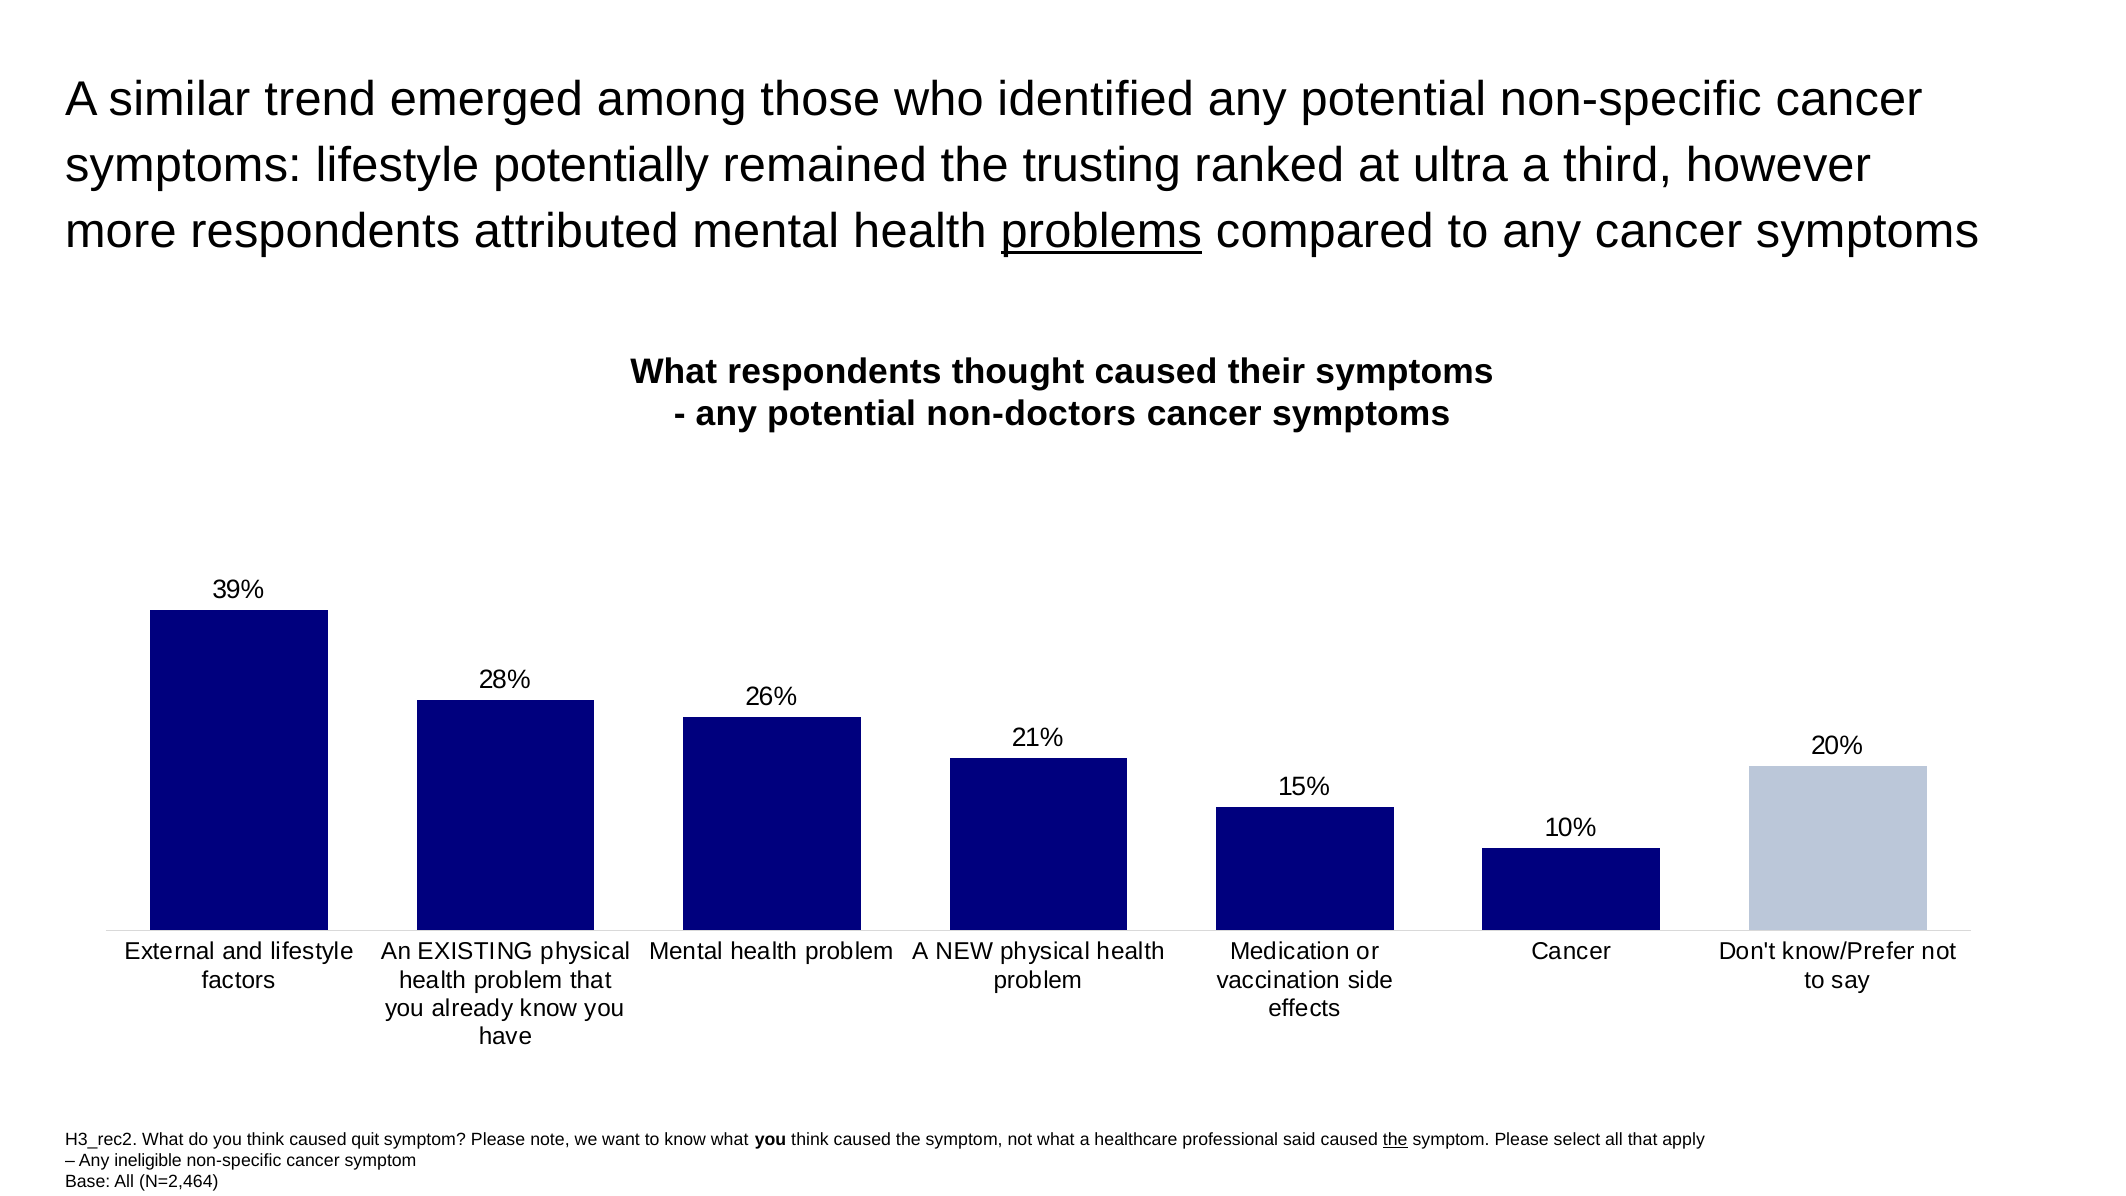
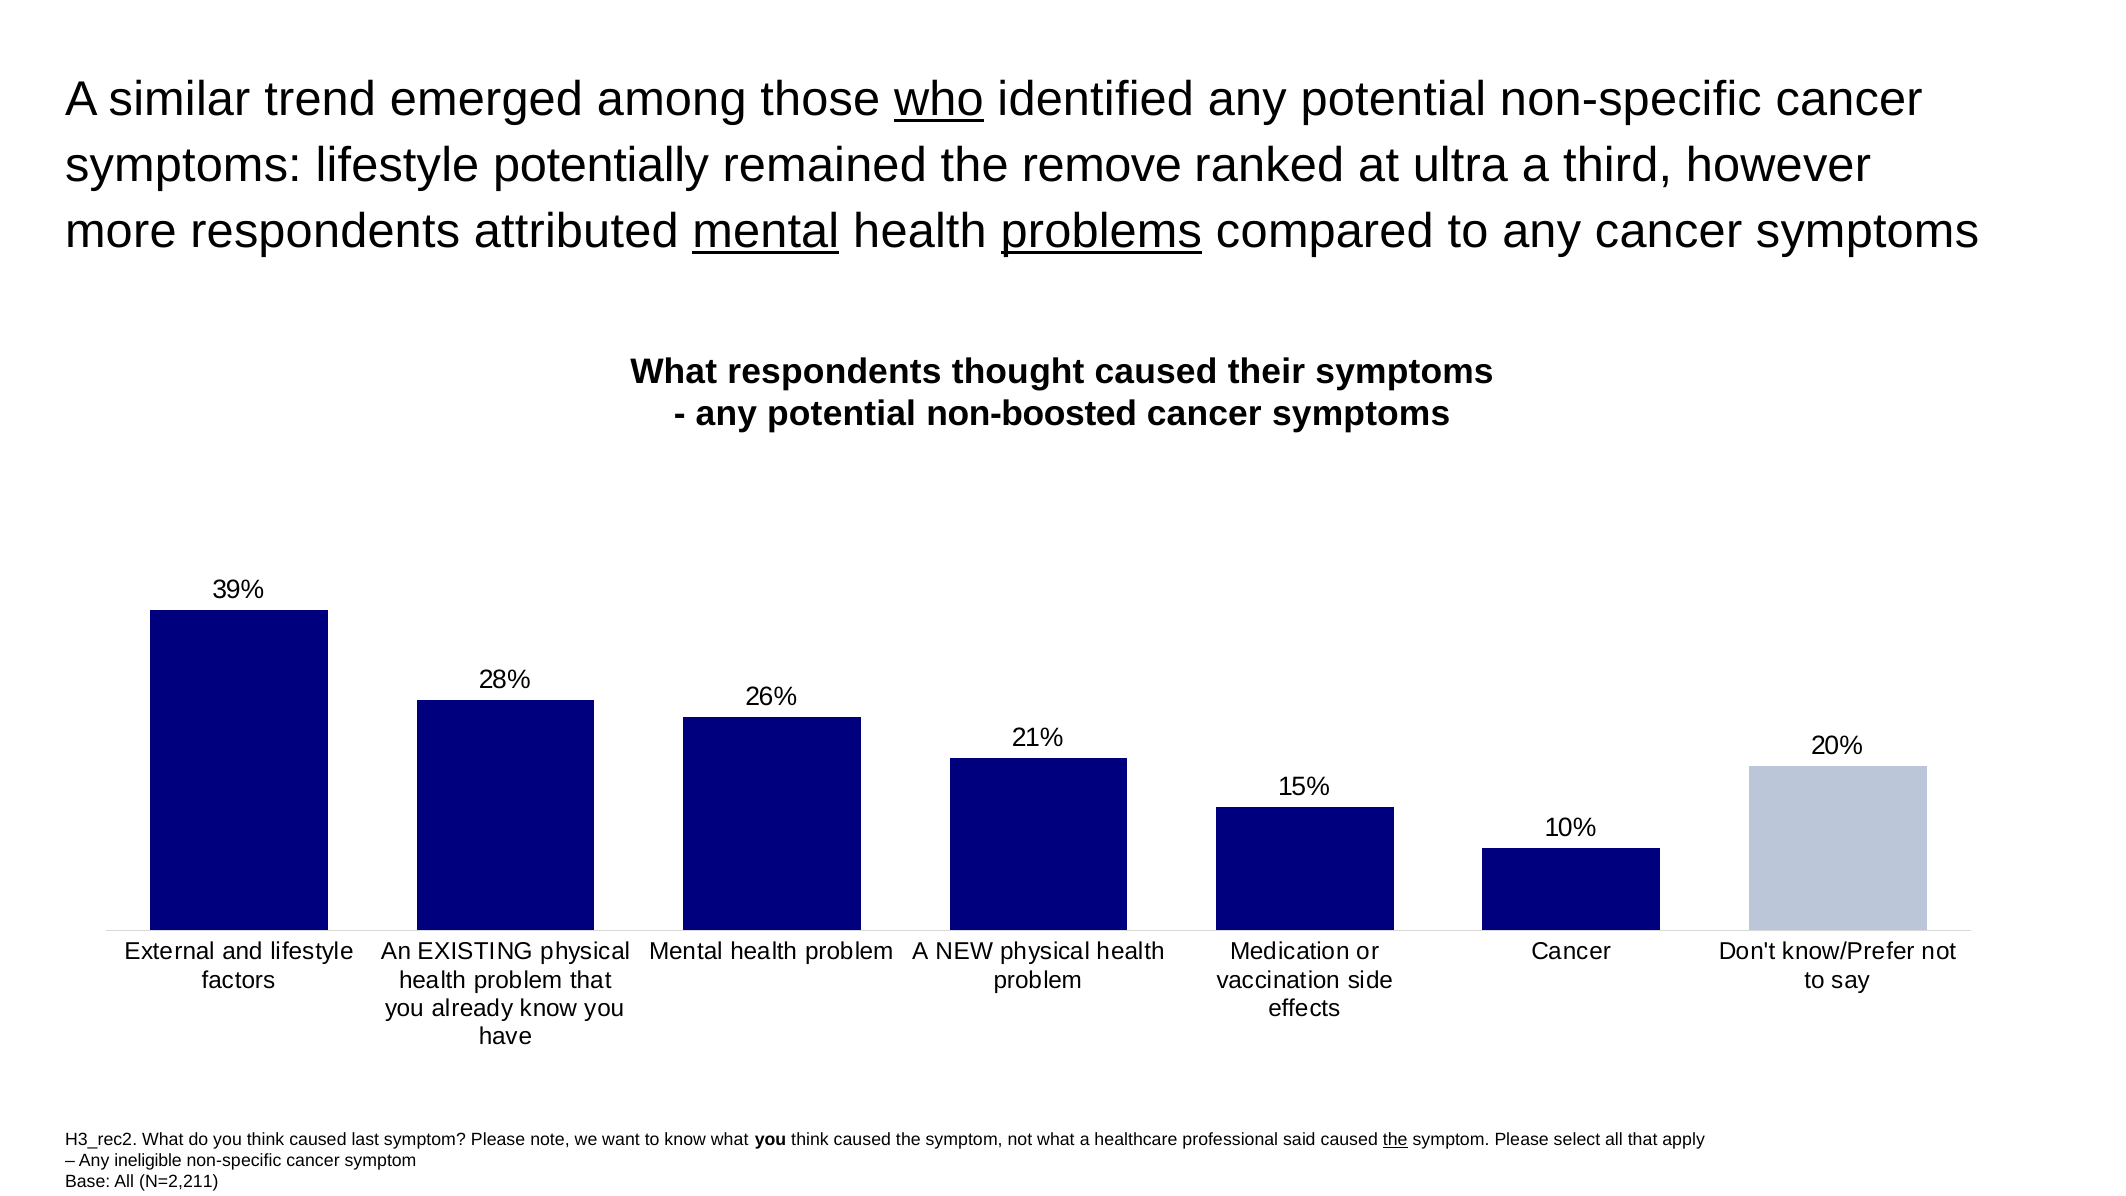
who underline: none -> present
trusting: trusting -> remove
mental at (766, 232) underline: none -> present
non-doctors: non-doctors -> non-boosted
quit: quit -> last
N=2,464: N=2,464 -> N=2,211
